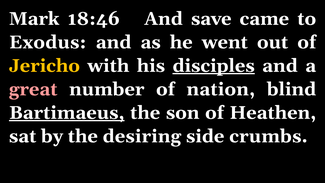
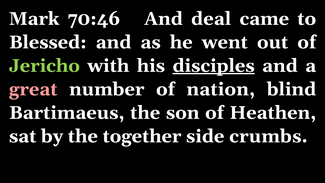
18:46: 18:46 -> 70:46
save: save -> deal
Exodus: Exodus -> Blessed
Jericho colour: yellow -> light green
Bartimaeus underline: present -> none
desiring: desiring -> together
